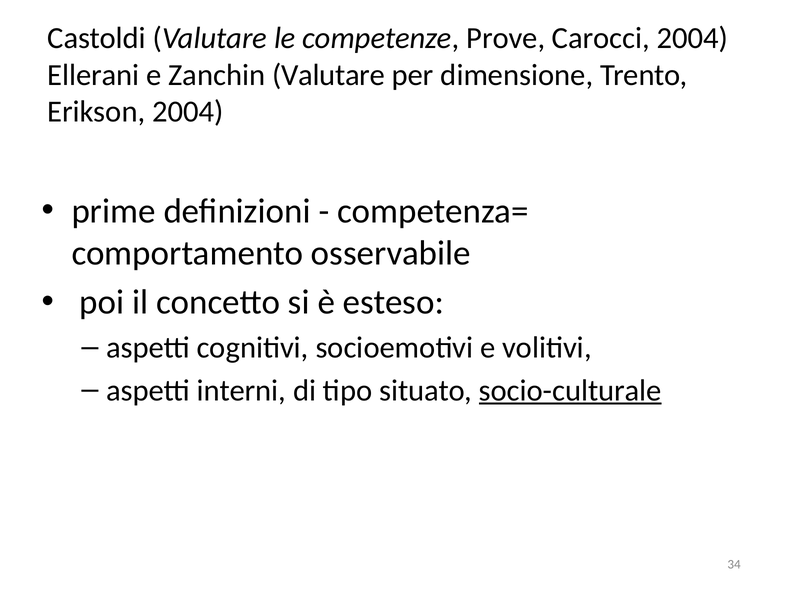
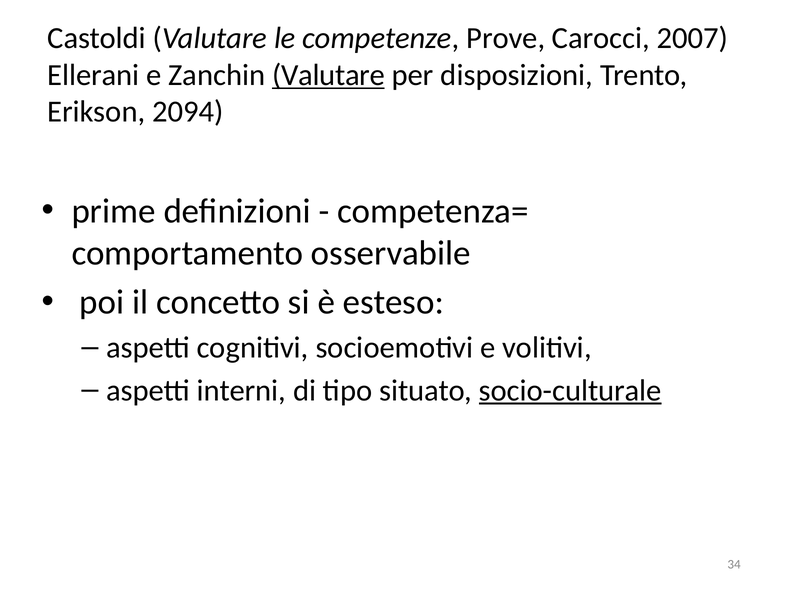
Carocci 2004: 2004 -> 2007
Valutare at (329, 75) underline: none -> present
dimensione: dimensione -> disposizioni
Erikson 2004: 2004 -> 2094
